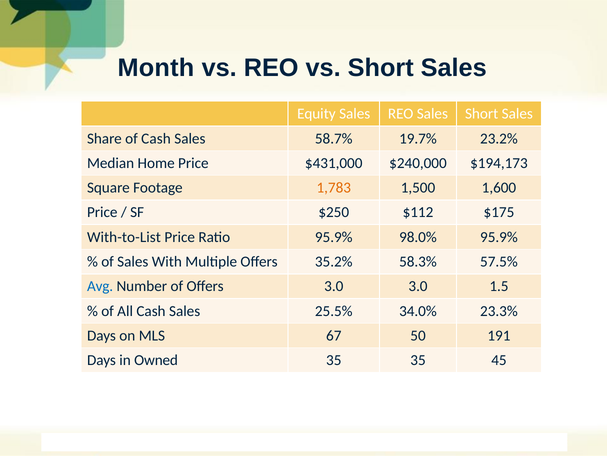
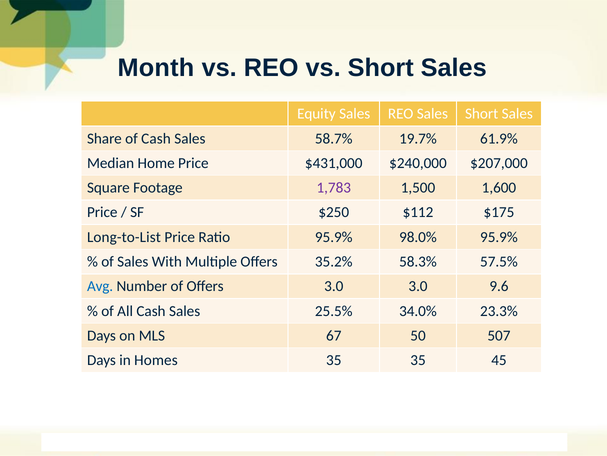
23.2%: 23.2% -> 61.9%
$194,173: $194,173 -> $207,000
1,783 colour: orange -> purple
With-to-List: With-to-List -> Long-to-List
1.5: 1.5 -> 9.6
191: 191 -> 507
Owned: Owned -> Homes
